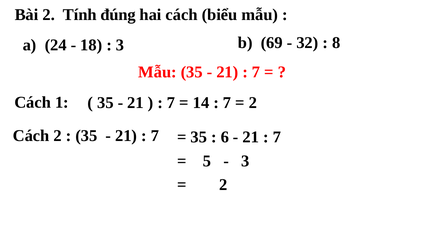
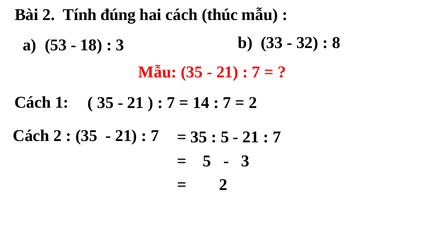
biểu: biểu -> thúc
24: 24 -> 53
69: 69 -> 33
6 at (225, 137): 6 -> 5
